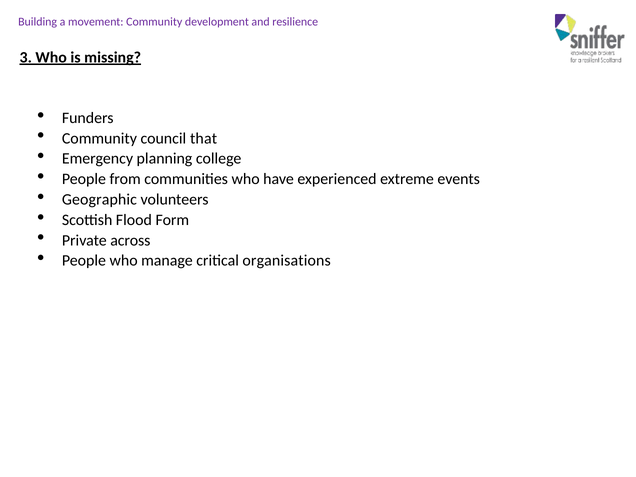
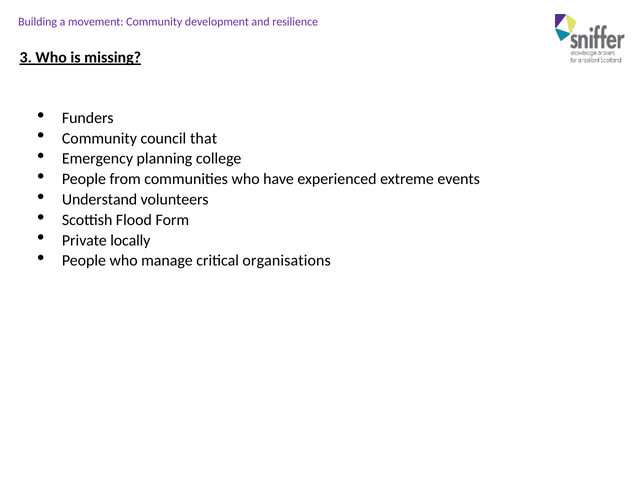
Geographic: Geographic -> Understand
across: across -> locally
